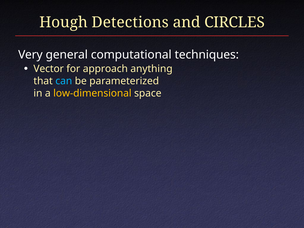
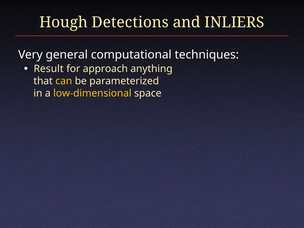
CIRCLES: CIRCLES -> INLIERS
Vector: Vector -> Result
can colour: light blue -> yellow
